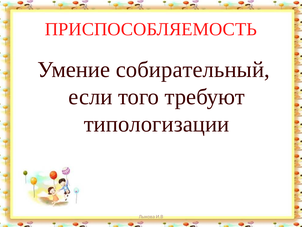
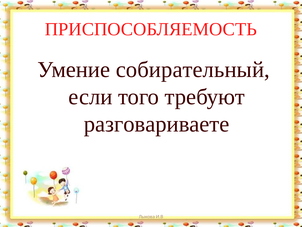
типологизации: типологизации -> разговариваете
